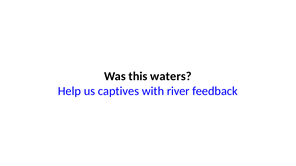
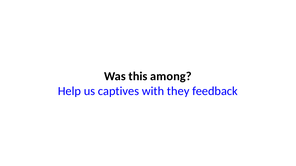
waters: waters -> among
river: river -> they
